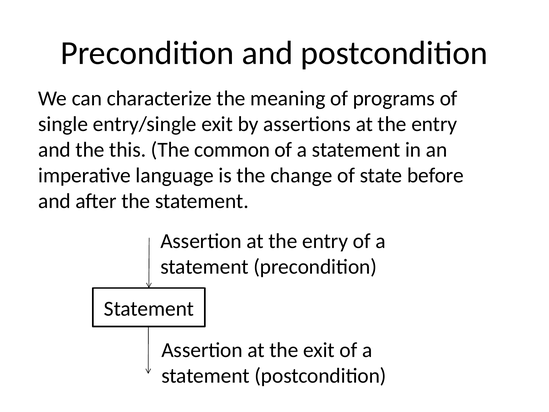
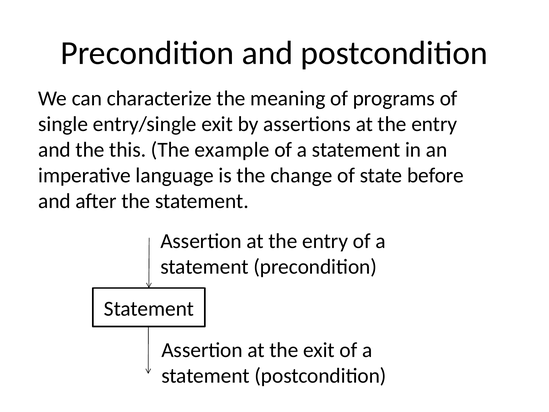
common: common -> example
